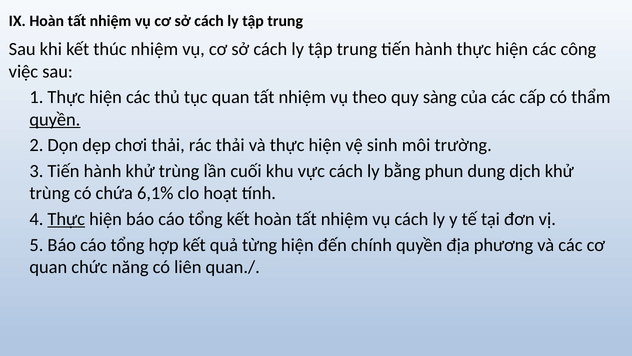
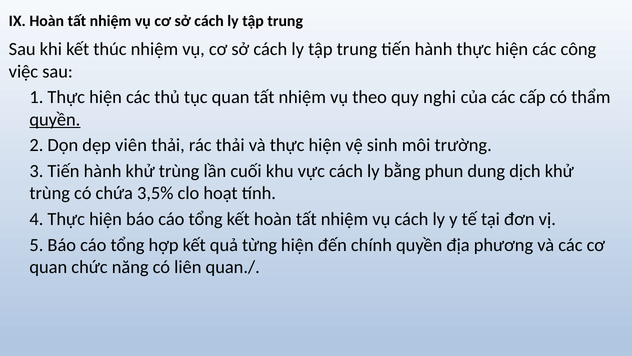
sàng: sàng -> nghi
chơi: chơi -> viên
6,1%: 6,1% -> 3,5%
Thực at (66, 219) underline: present -> none
